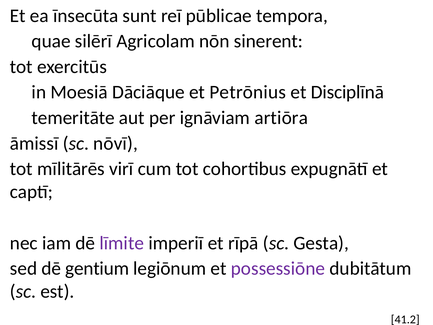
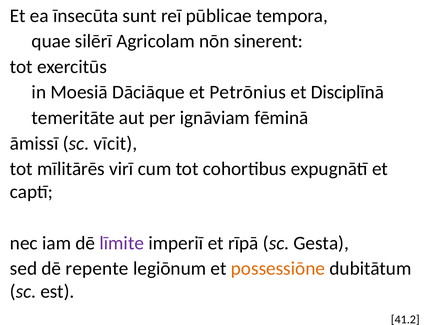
artiōra: artiōra -> fēminā
nōvī: nōvī -> vīcit
gentium: gentium -> repente
possessiōne colour: purple -> orange
